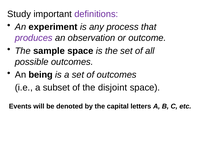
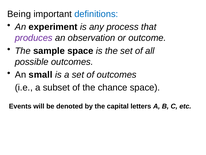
Study: Study -> Being
definitions colour: purple -> blue
being: being -> small
disjoint: disjoint -> chance
